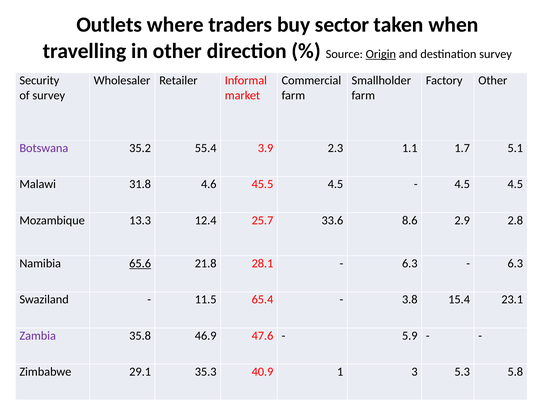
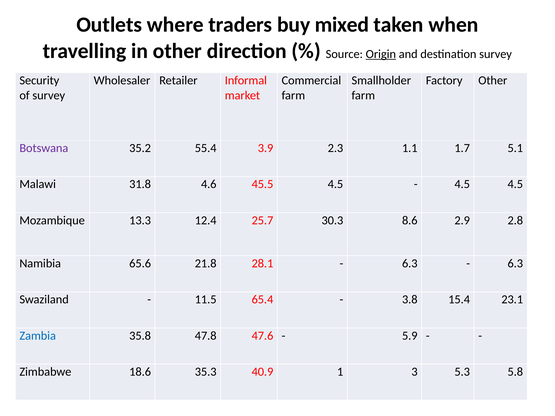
sector: sector -> mixed
33.6: 33.6 -> 30.3
65.6 underline: present -> none
Zambia colour: purple -> blue
46.9: 46.9 -> 47.8
29.1: 29.1 -> 18.6
